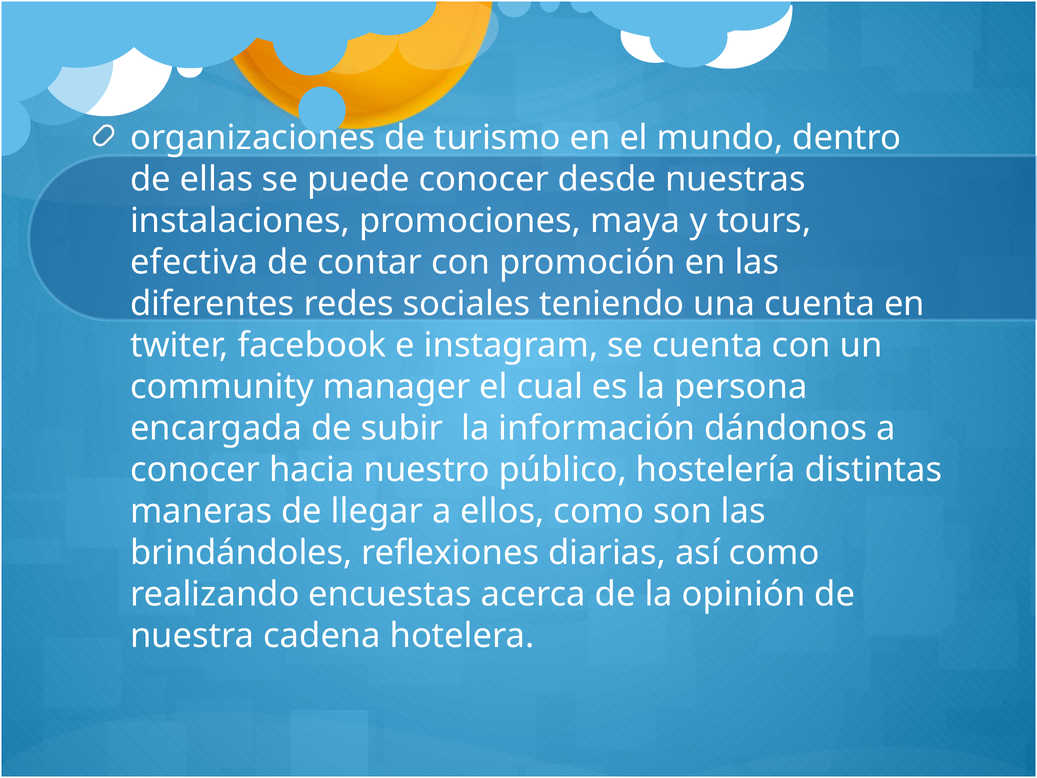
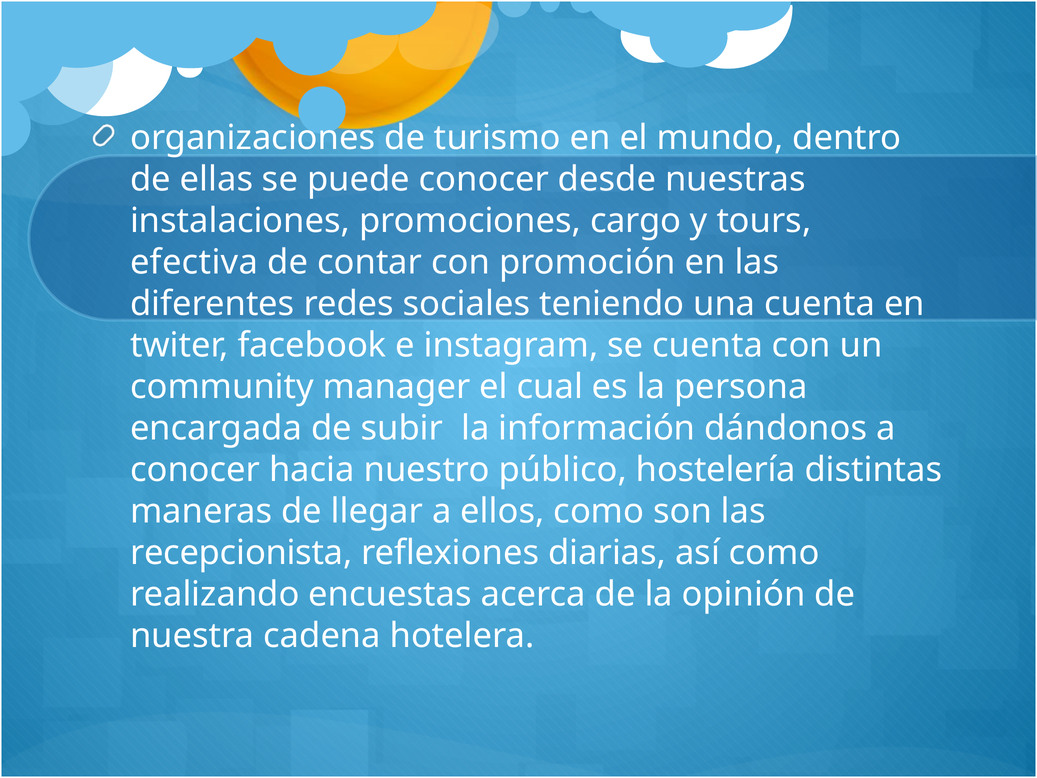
maya: maya -> cargo
brindándoles: brindándoles -> recepcionista
